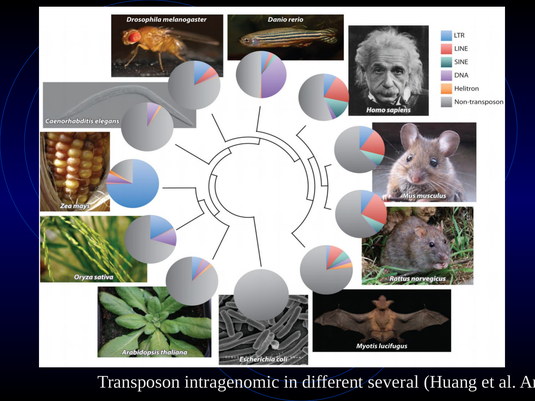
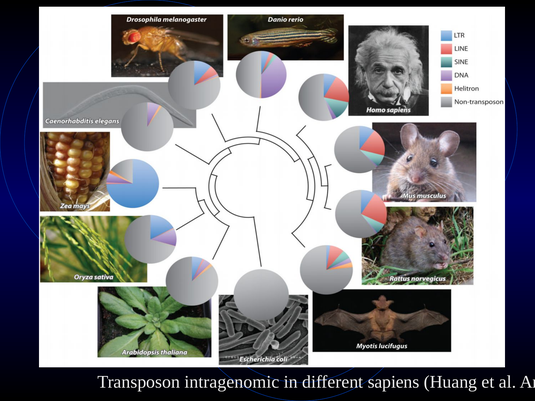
several: several -> sapiens
